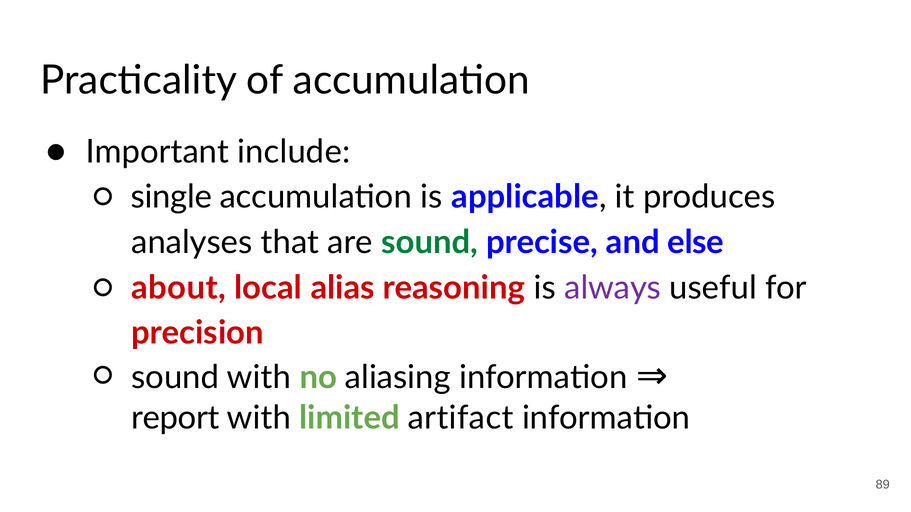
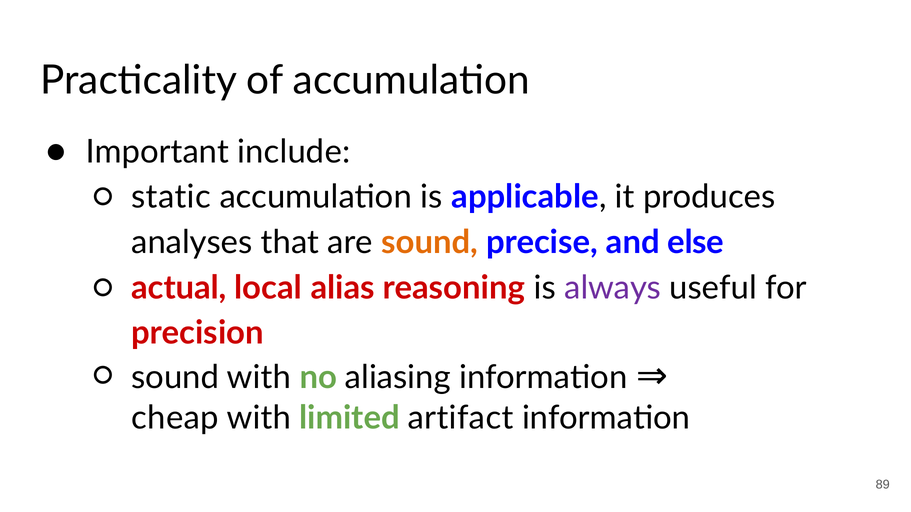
single: single -> static
sound at (430, 243) colour: green -> orange
about: about -> actual
report: report -> cheap
